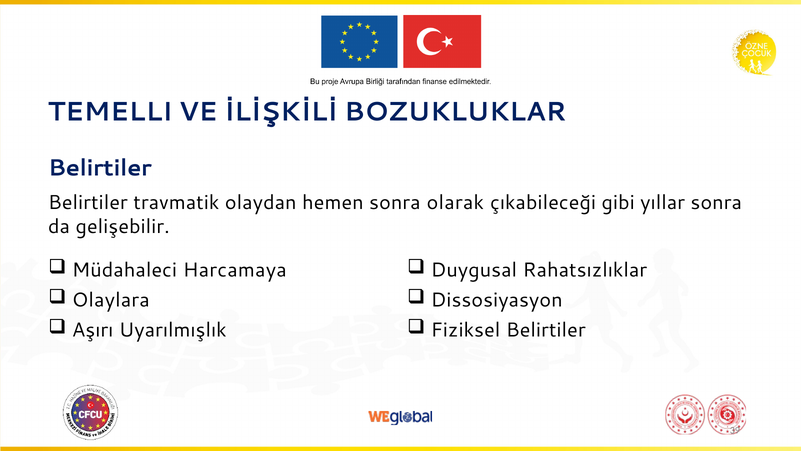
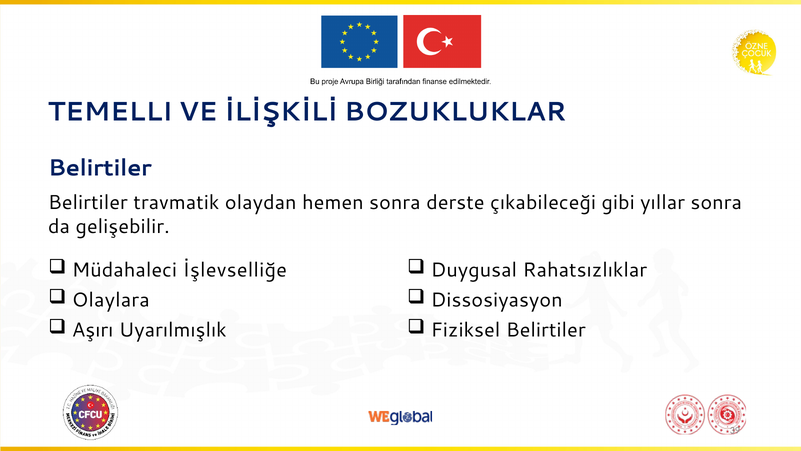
olarak: olarak -> derste
Harcamaya: Harcamaya -> İşlevselliğe
